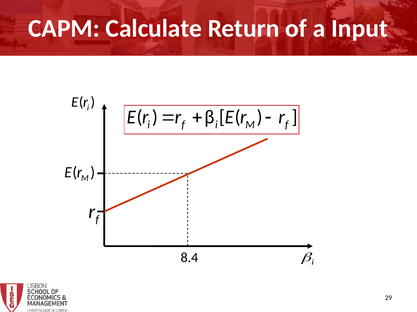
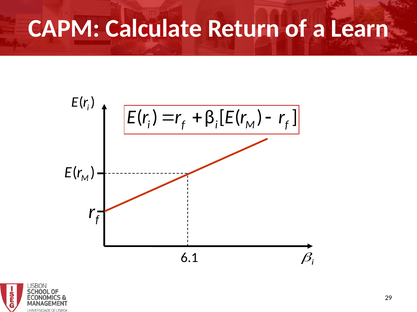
Input: Input -> Learn
8.4: 8.4 -> 6.1
